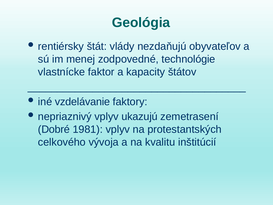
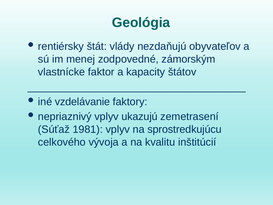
technológie: technológie -> zámorským
Dobré: Dobré -> Súťaž
protestantských: protestantských -> sprostredkujúcu
